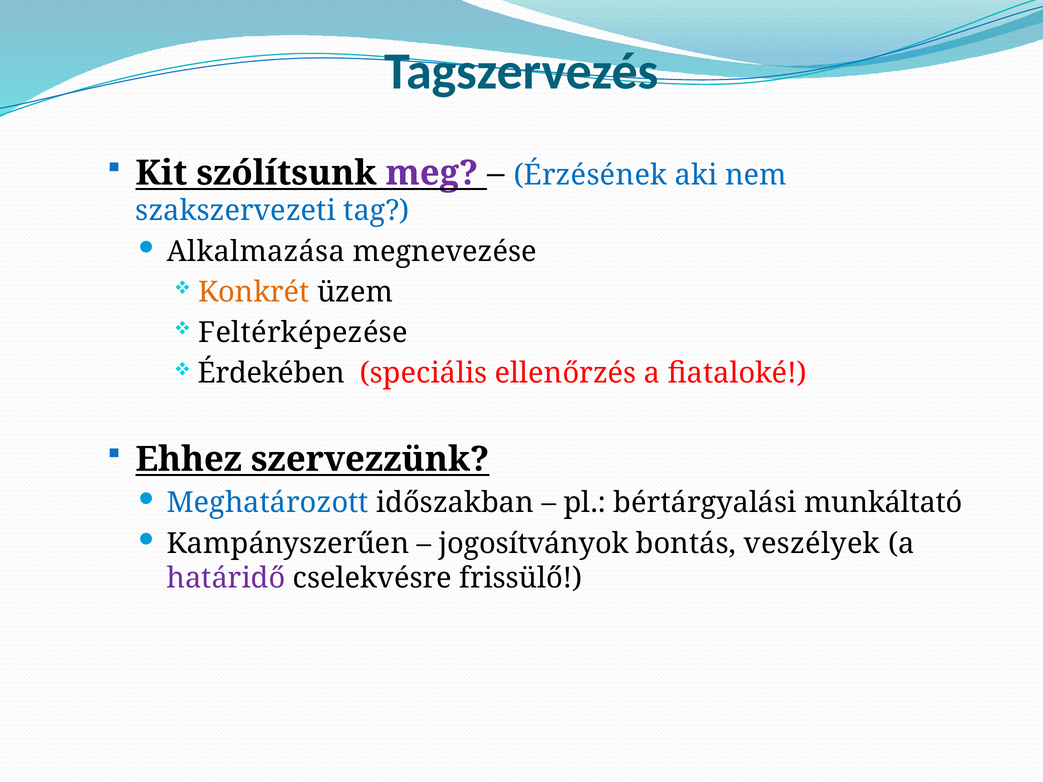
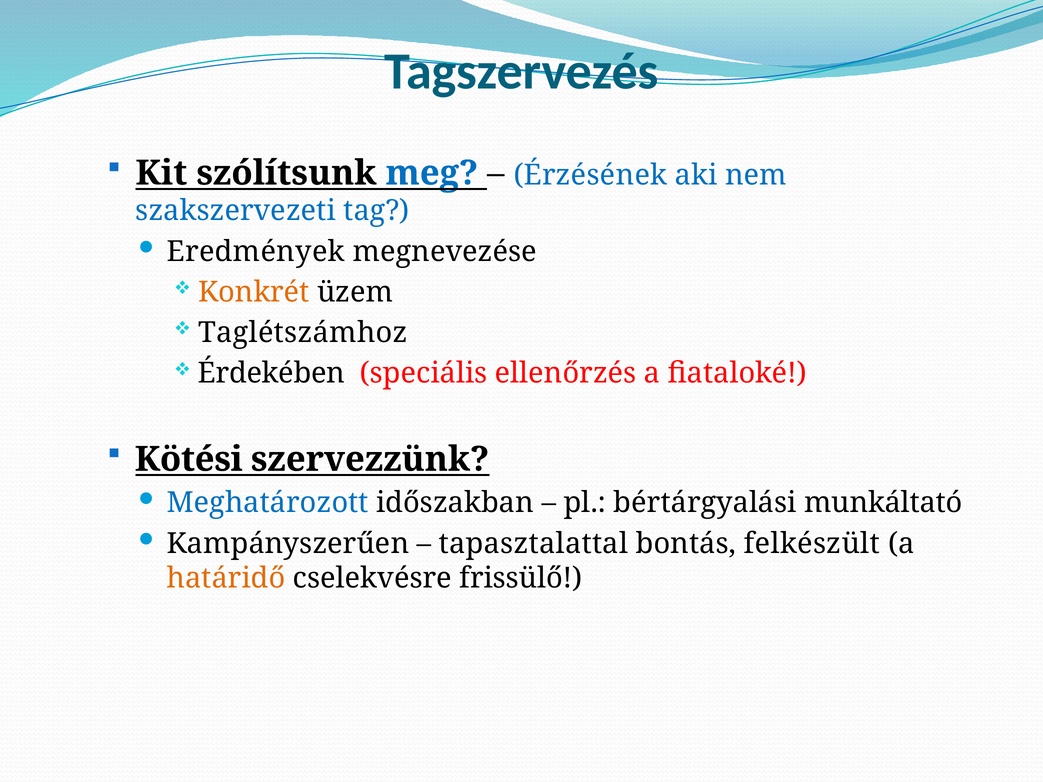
meg colour: purple -> blue
Alkalmazása: Alkalmazása -> Eredmények
Feltérképezése: Feltérképezése -> Taglétszámhoz
Ehhez: Ehhez -> Kötési
jogosítványok: jogosítványok -> tapasztalattal
veszélyek: veszélyek -> felkészült
határidő colour: purple -> orange
